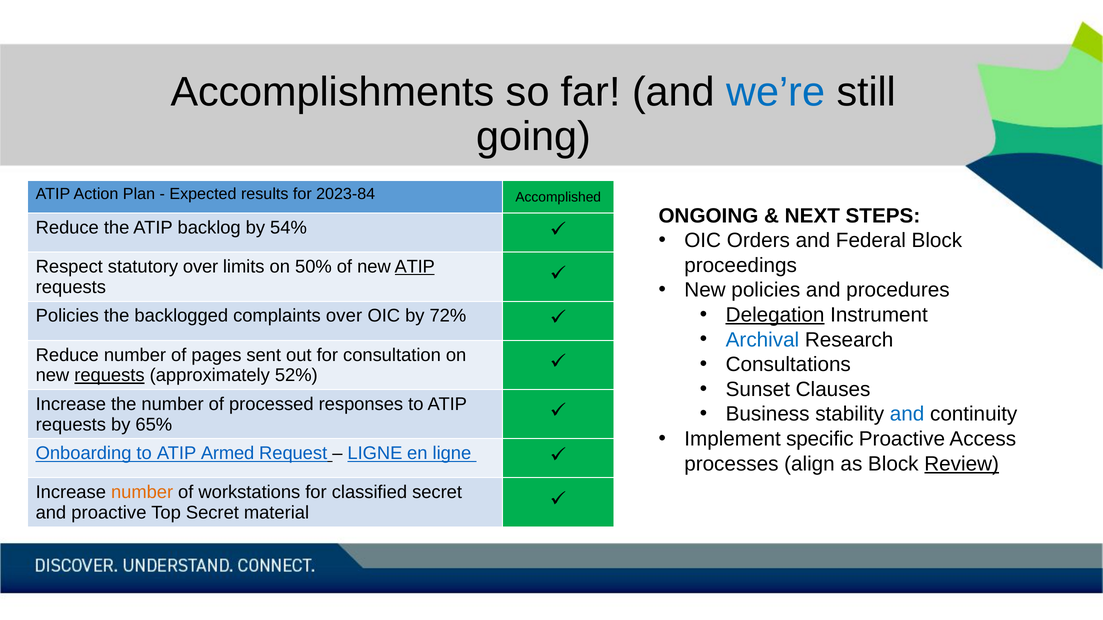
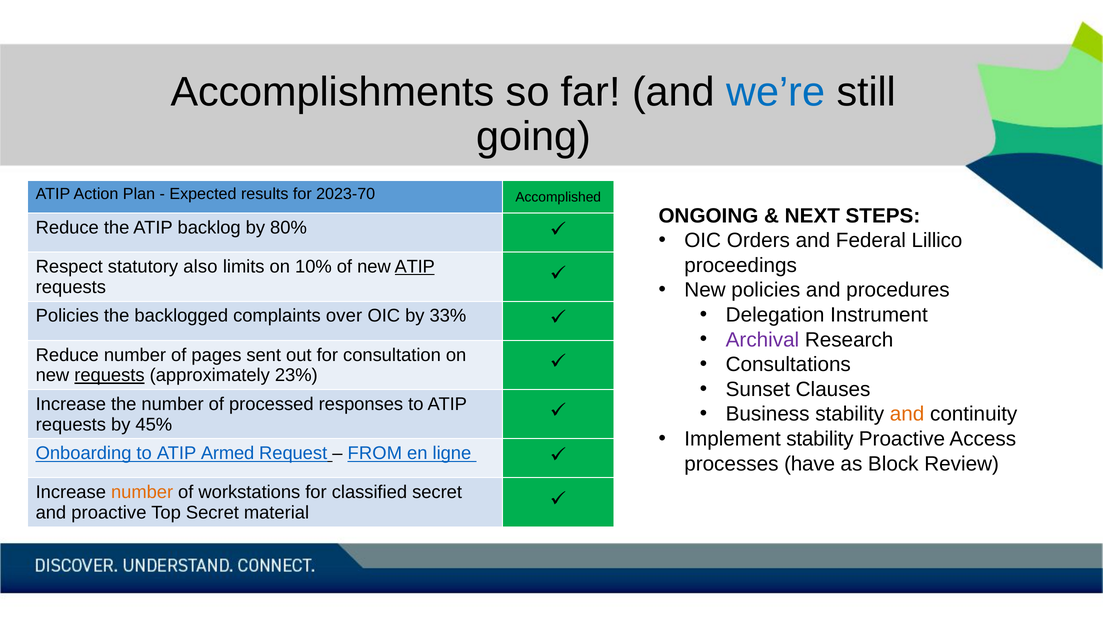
2023-84: 2023-84 -> 2023-70
54%: 54% -> 80%
Federal Block: Block -> Lillico
statutory over: over -> also
50%: 50% -> 10%
Delegation underline: present -> none
72%: 72% -> 33%
Archival colour: blue -> purple
52%: 52% -> 23%
and at (907, 414) colour: blue -> orange
65%: 65% -> 45%
Implement specific: specific -> stability
LIGNE at (375, 454): LIGNE -> FROM
align: align -> have
Review underline: present -> none
